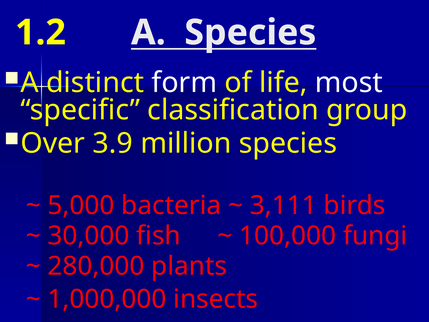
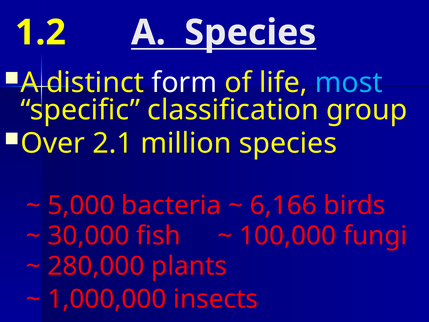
most colour: white -> light blue
3.9: 3.9 -> 2.1
3,111: 3,111 -> 6,166
